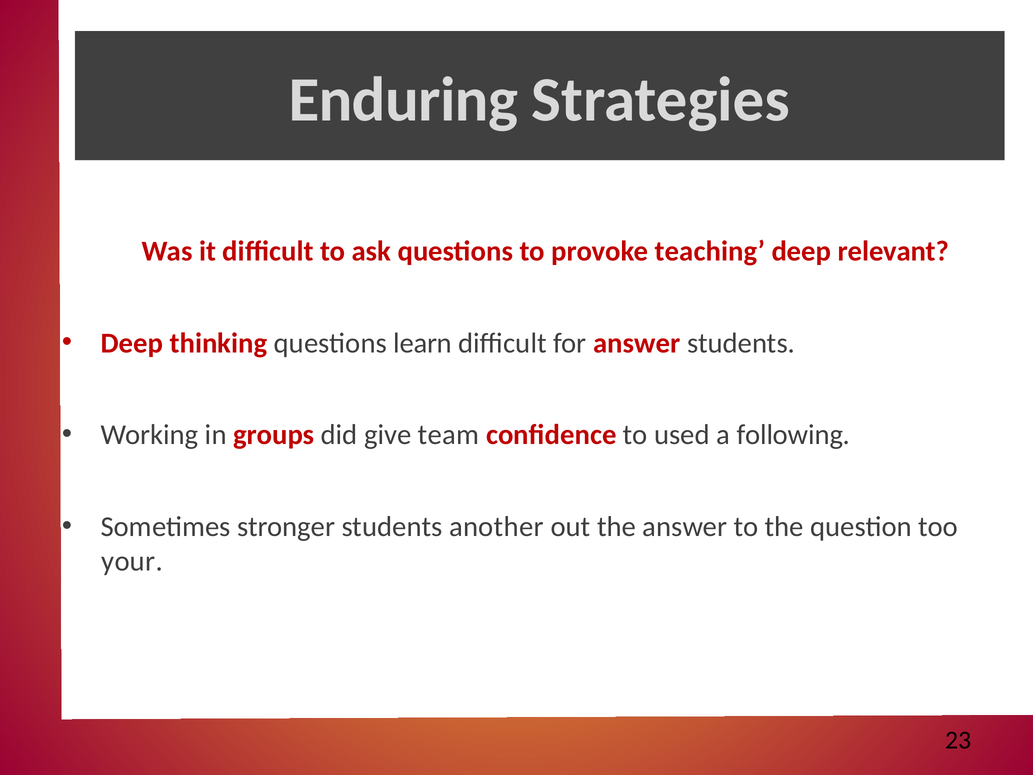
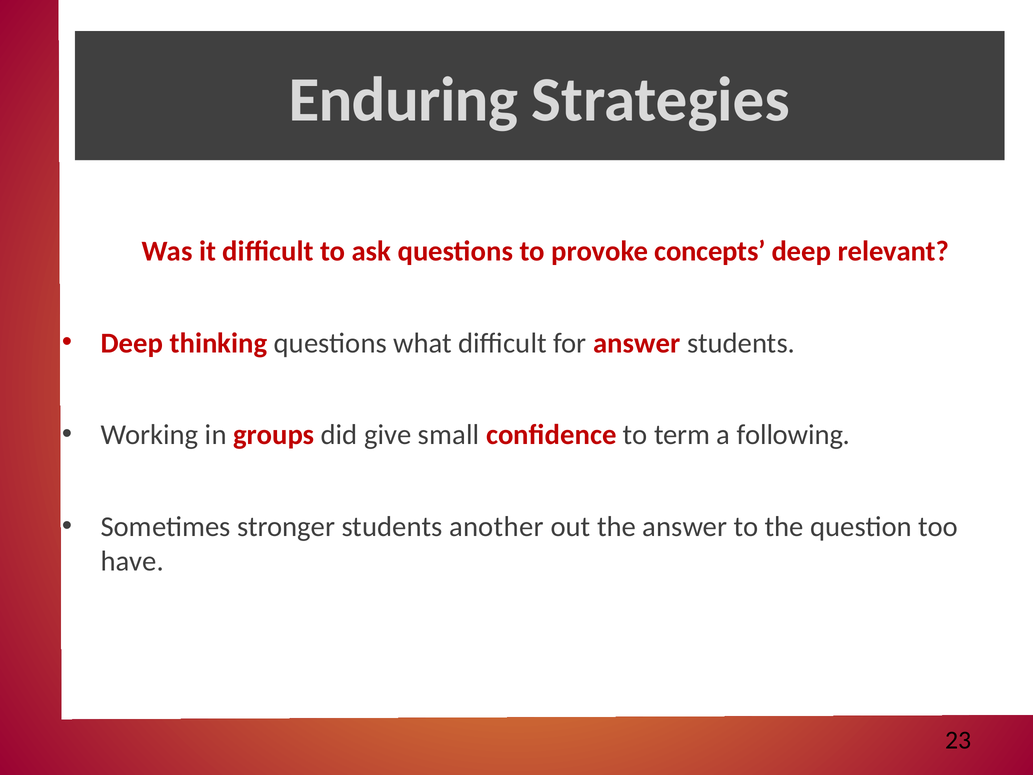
teaching: teaching -> concepts
learn: learn -> what
team: team -> small
used: used -> term
your: your -> have
